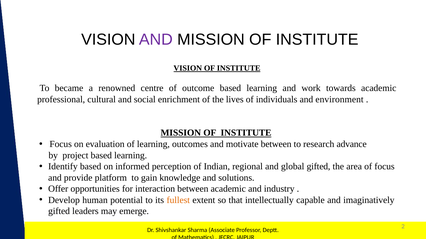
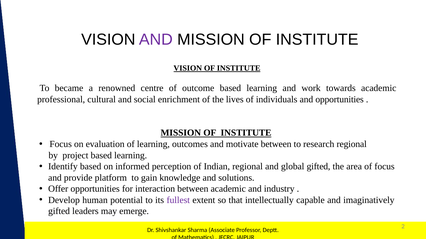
and environment: environment -> opportunities
research advance: advance -> regional
fullest colour: orange -> purple
